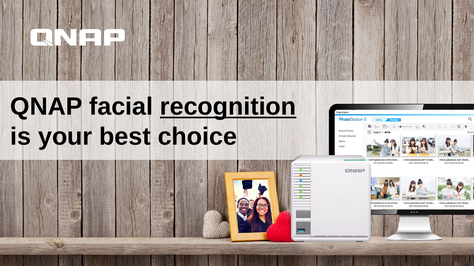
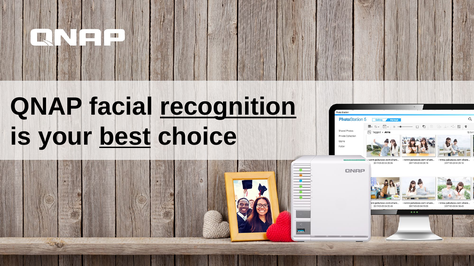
best underline: none -> present
